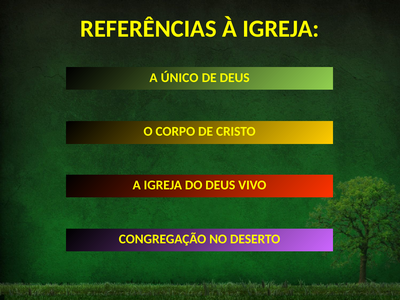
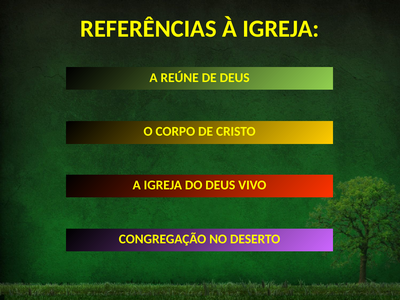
ÚNICO: ÚNICO -> REÚNE
